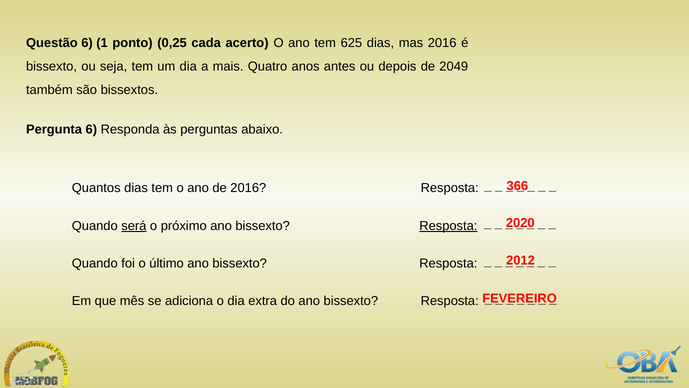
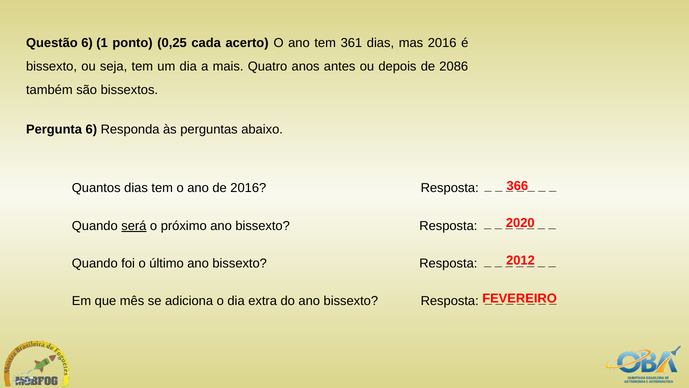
625: 625 -> 361
2049: 2049 -> 2086
Resposta at (448, 226) underline: present -> none
